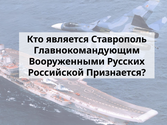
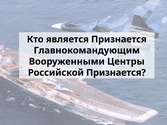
является Ставрополь: Ставрополь -> Признается
Русских: Русских -> Центры
